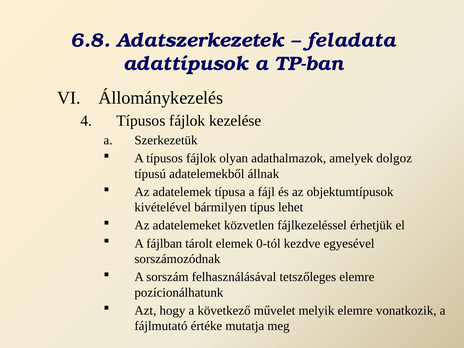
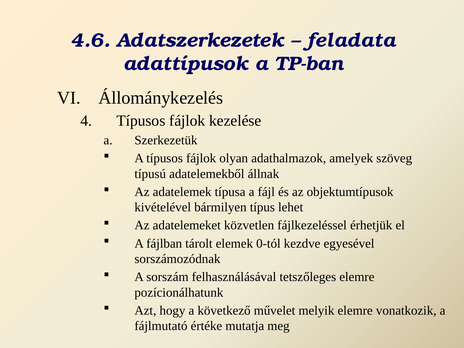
6.8: 6.8 -> 4.6
dolgoz: dolgoz -> szöveg
